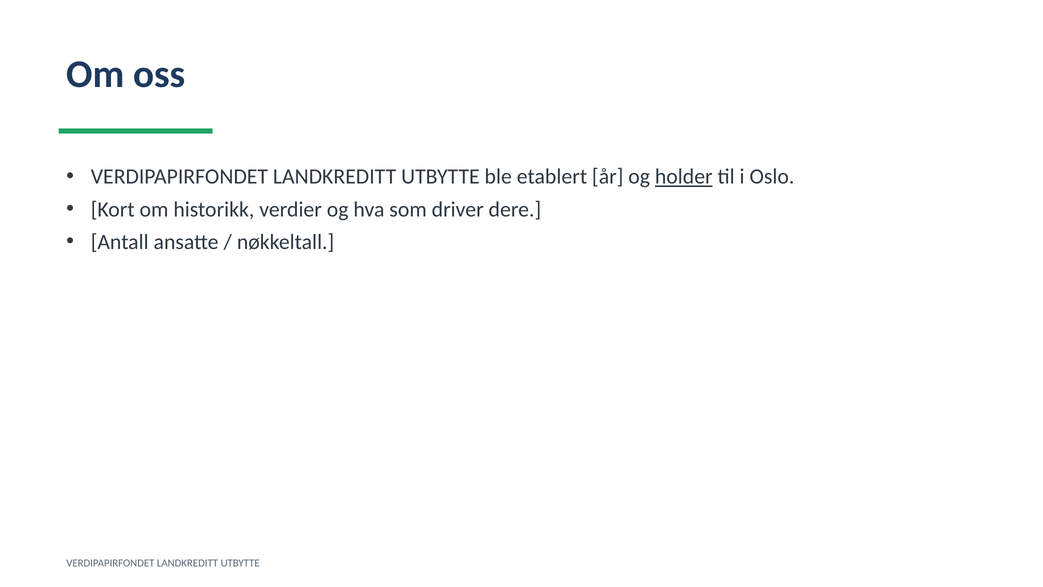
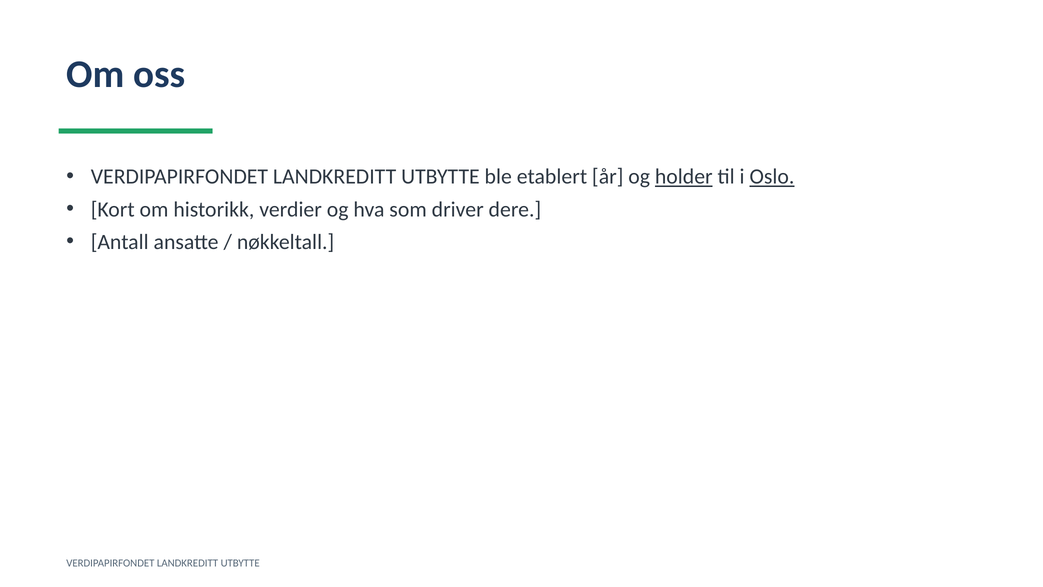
Oslo underline: none -> present
